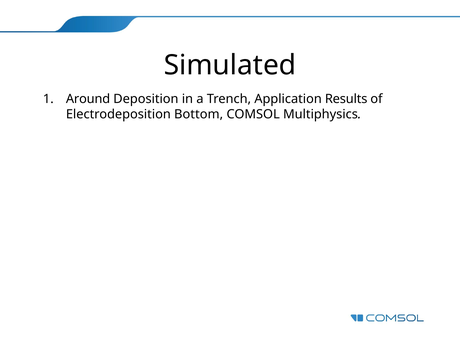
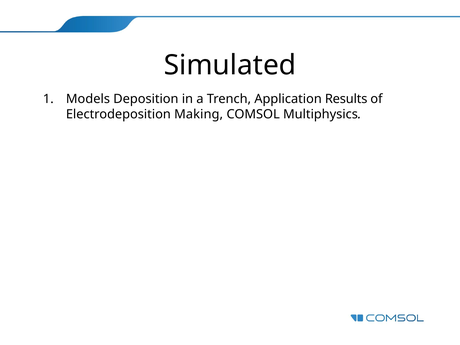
Around: Around -> Models
Bottom: Bottom -> Making
